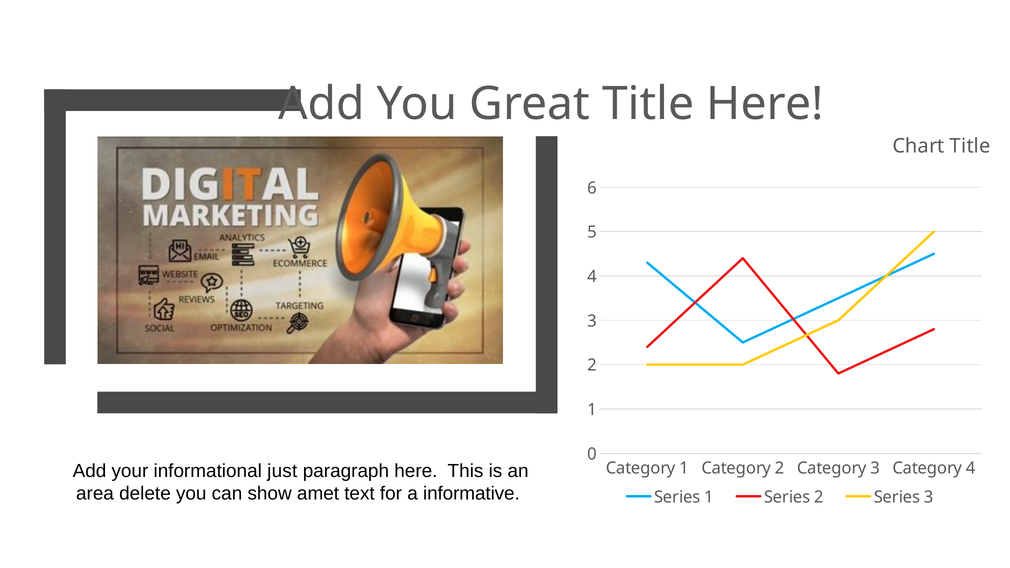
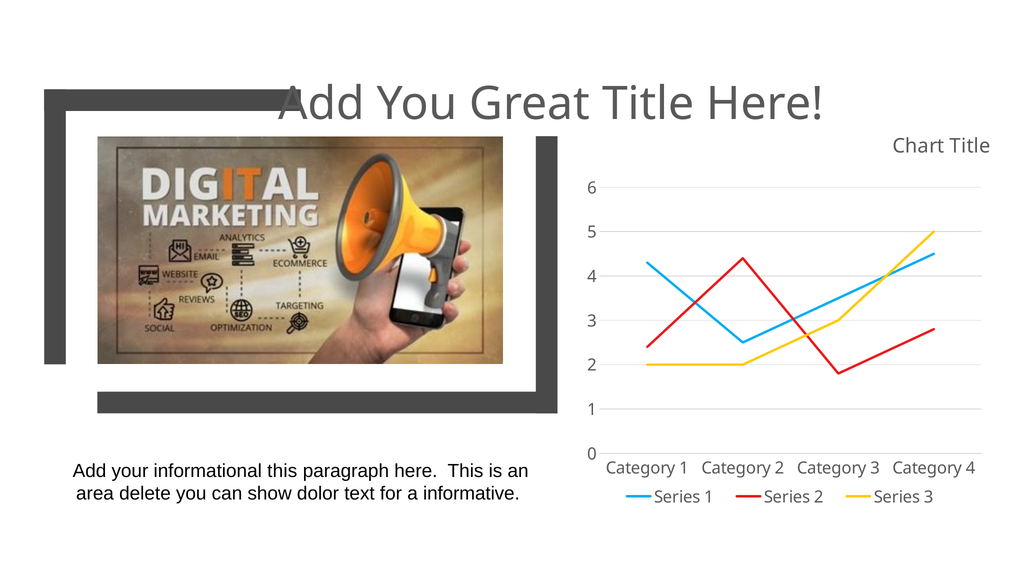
informational just: just -> this
amet: amet -> dolor
